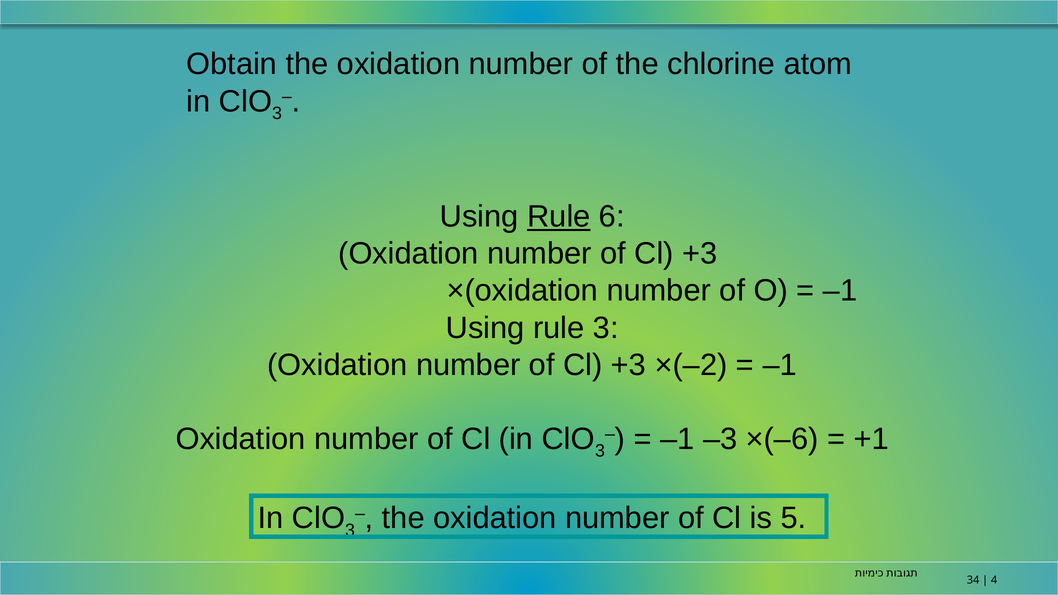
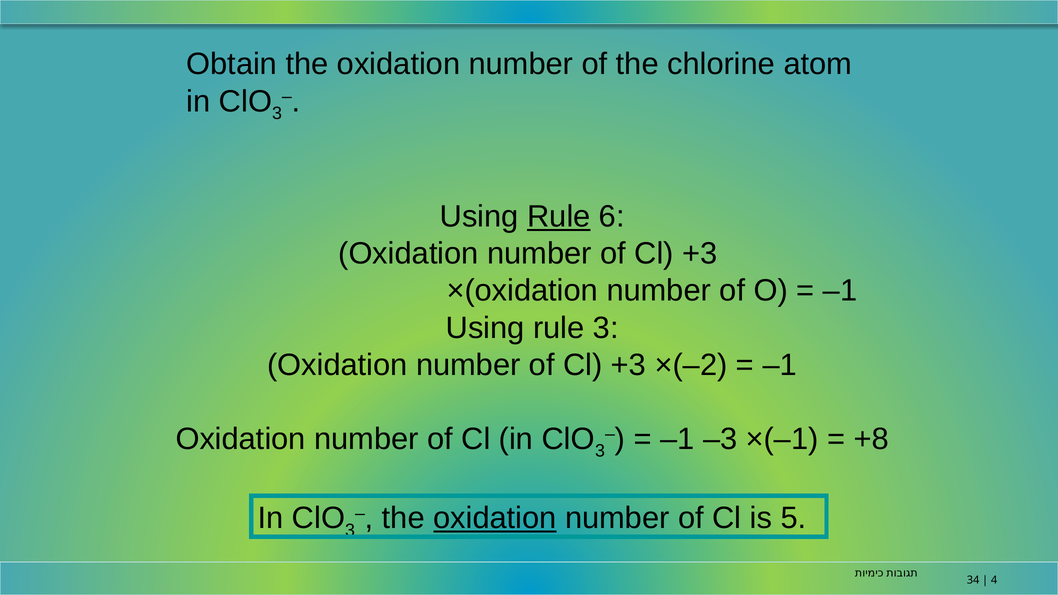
×(–6: ×(–6 -> ×(–1
+1: +1 -> +8
oxidation at (495, 518) underline: none -> present
